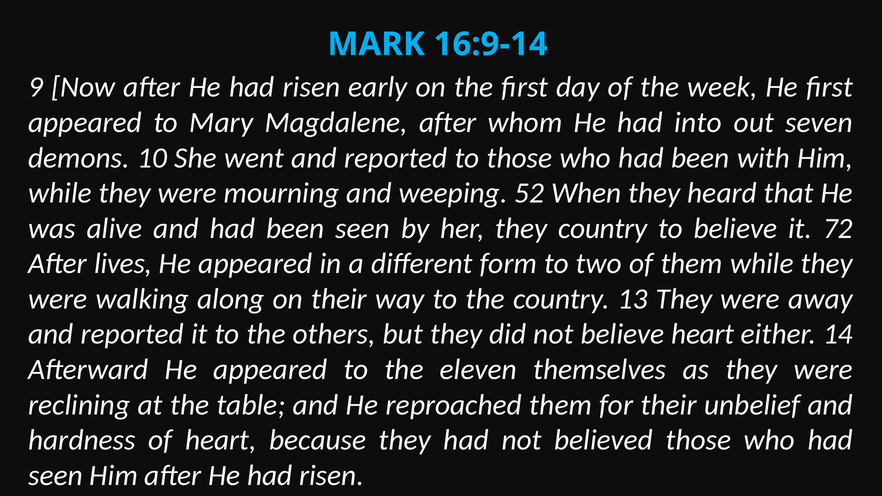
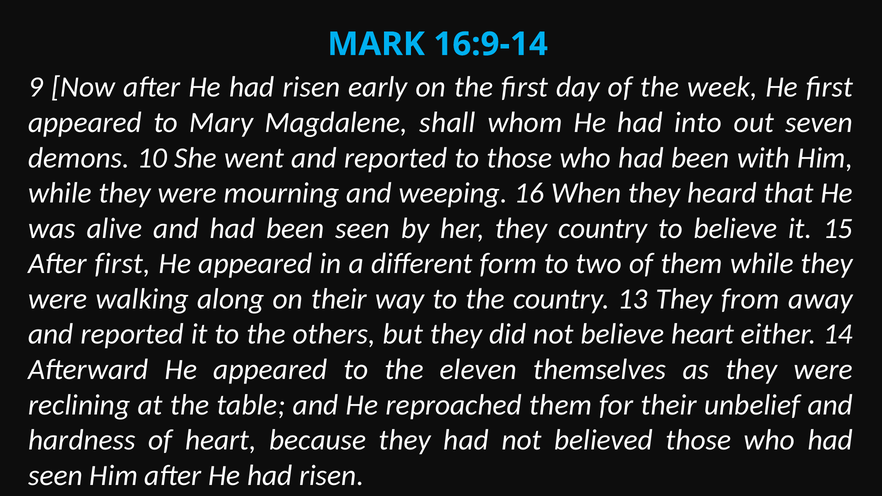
Magdalene after: after -> shall
52: 52 -> 16
72: 72 -> 15
After lives: lives -> first
13 They were: were -> from
